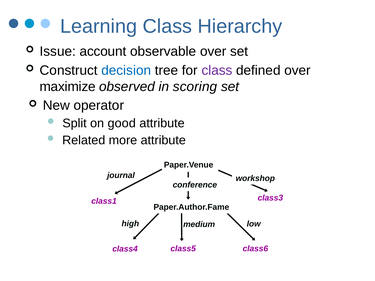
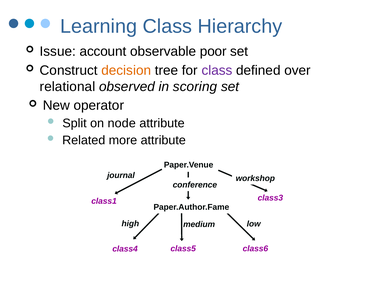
observable over: over -> poor
decision colour: blue -> orange
maximize: maximize -> relational
good: good -> node
